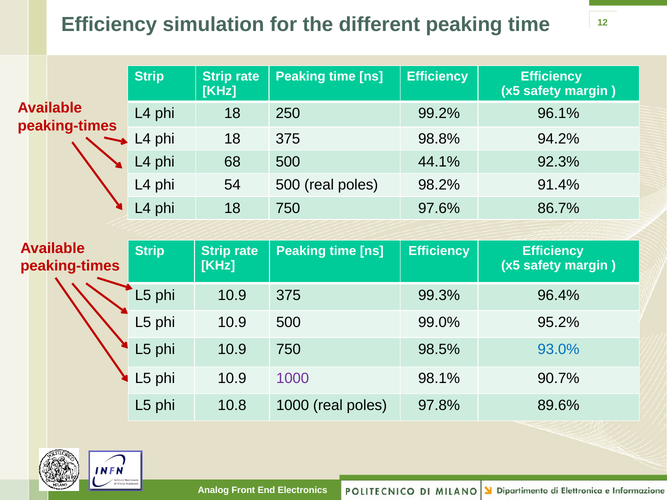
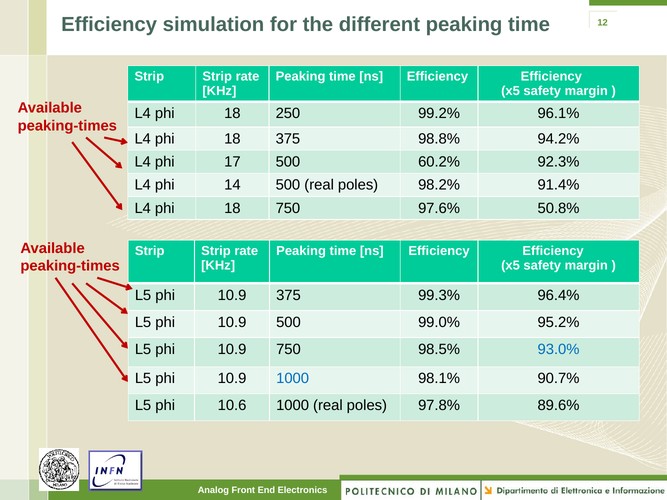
68: 68 -> 17
44.1%: 44.1% -> 60.2%
54: 54 -> 14
86.7%: 86.7% -> 50.8%
1000 at (293, 379) colour: purple -> blue
10.8: 10.8 -> 10.6
